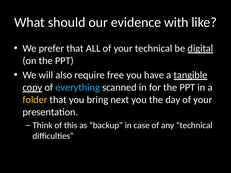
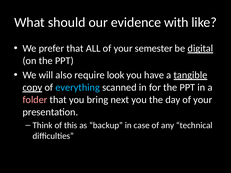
your technical: technical -> semester
free: free -> look
folder colour: yellow -> pink
